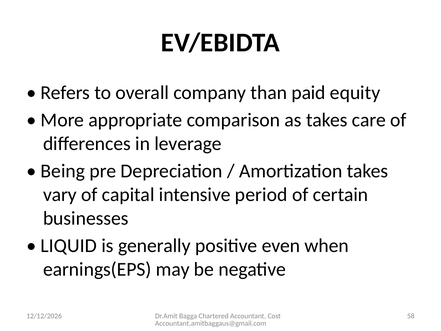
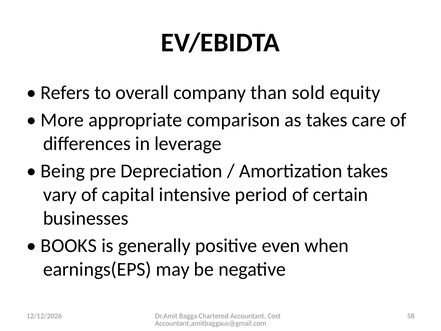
paid: paid -> sold
LIQUID: LIQUID -> BOOKS
